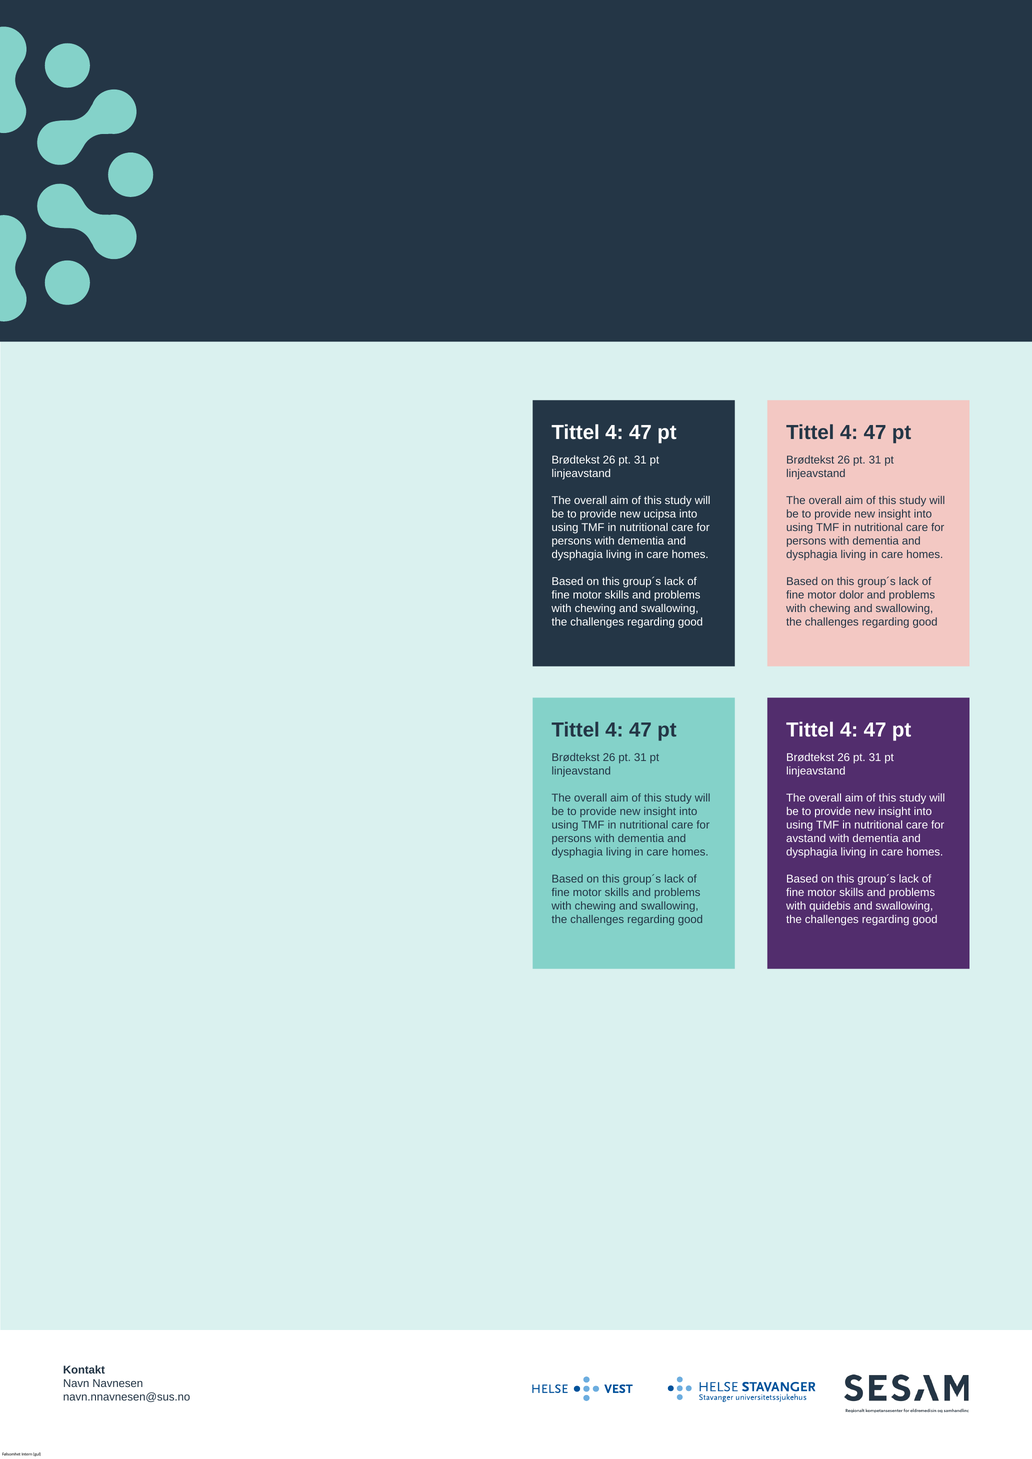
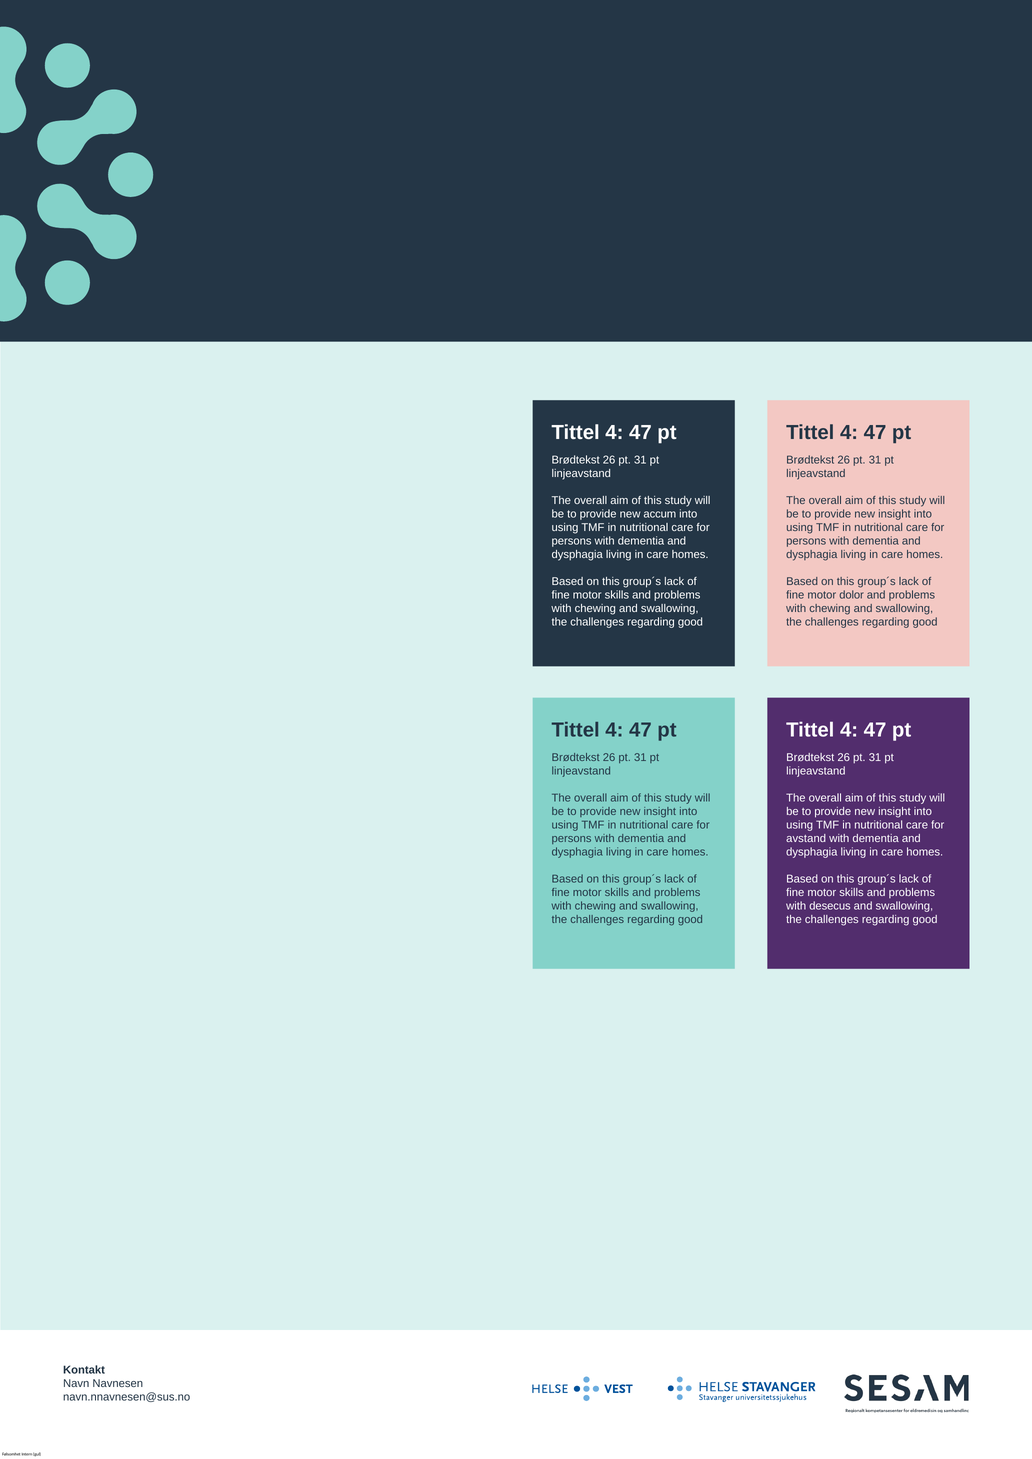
ucipsa: ucipsa -> accum
quidebis: quidebis -> desecus
